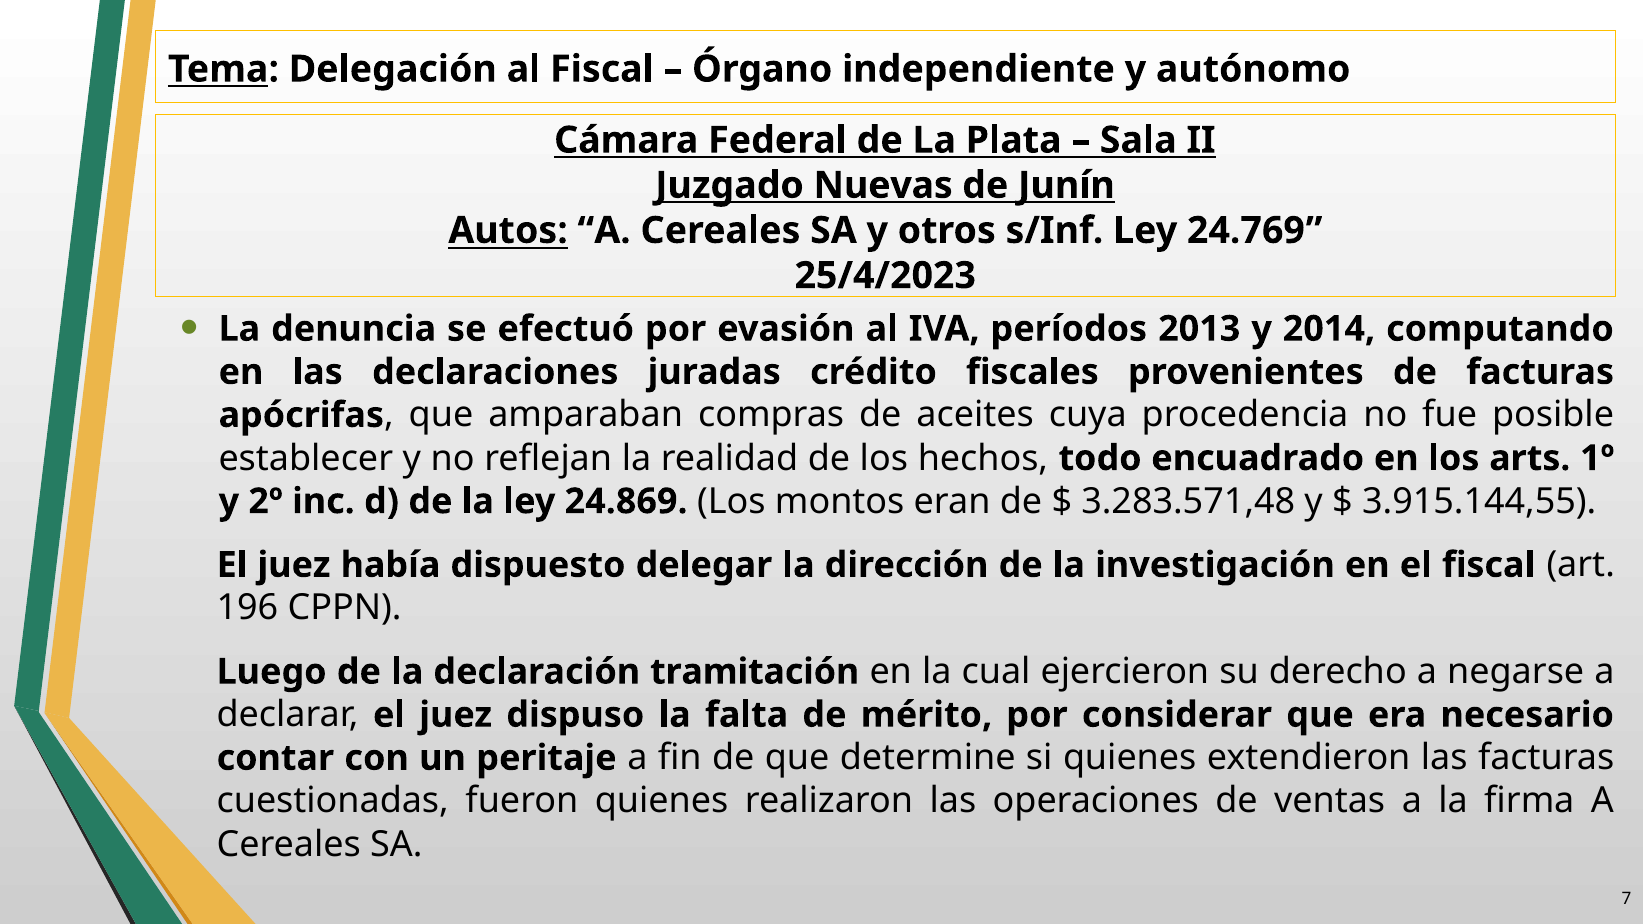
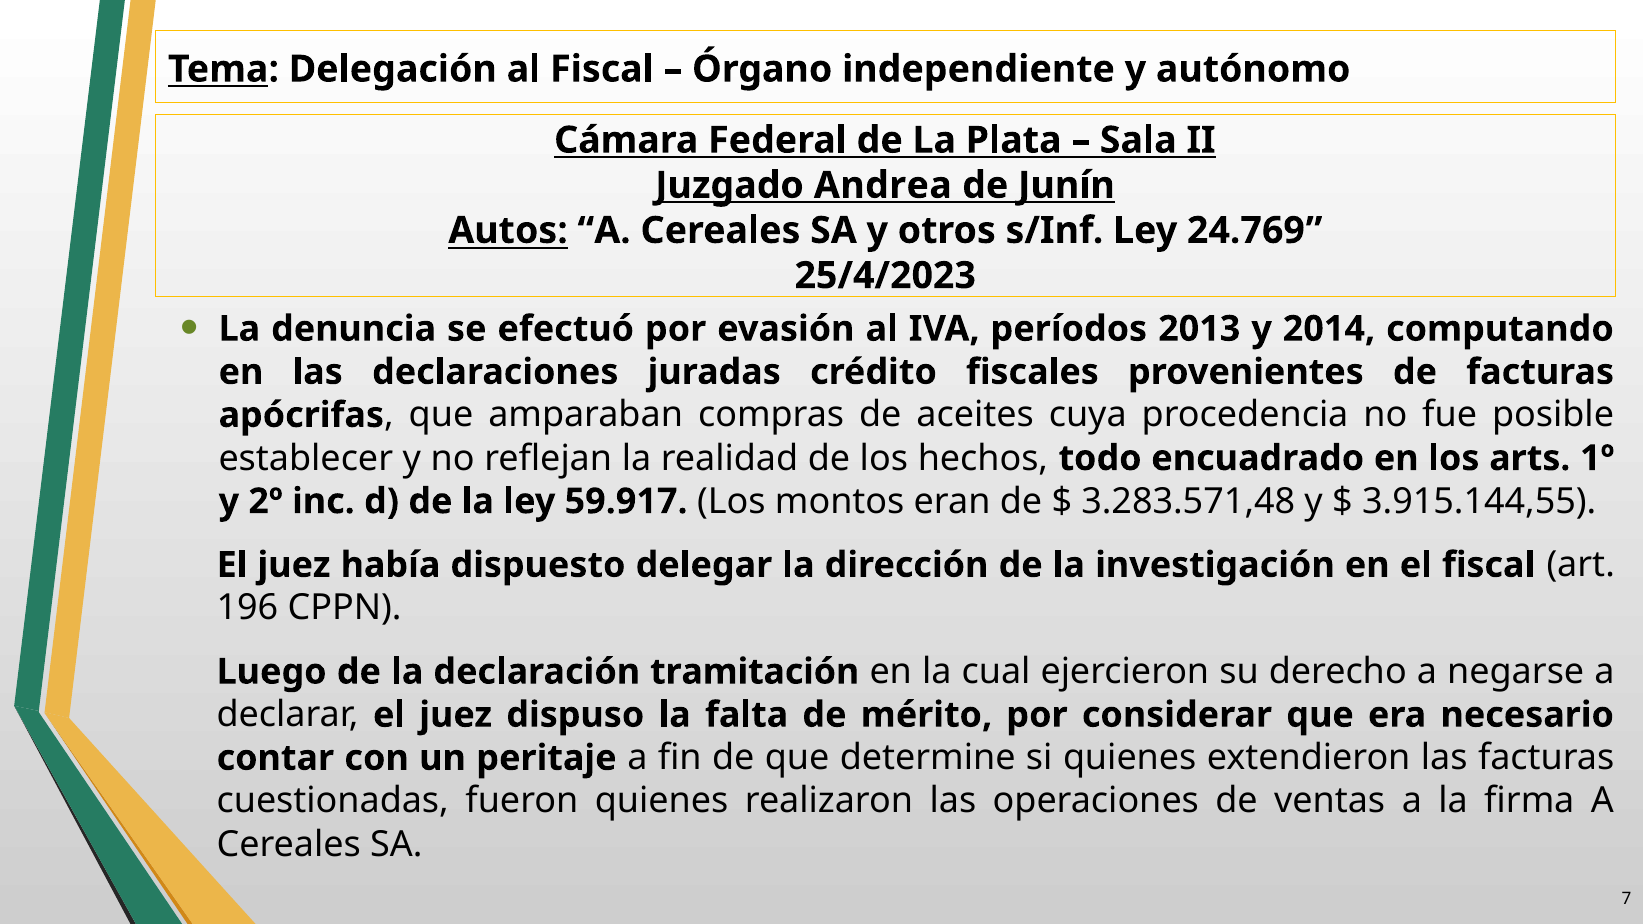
Nuevas: Nuevas -> Andrea
24.869: 24.869 -> 59.917
